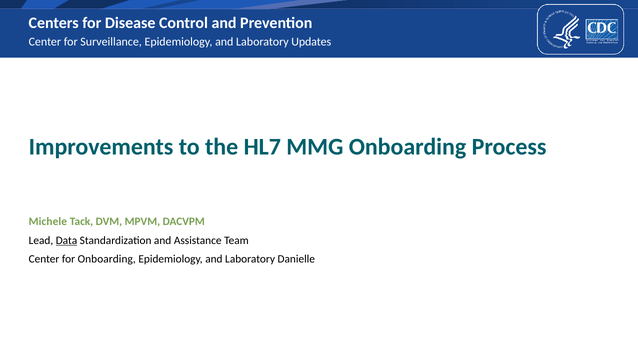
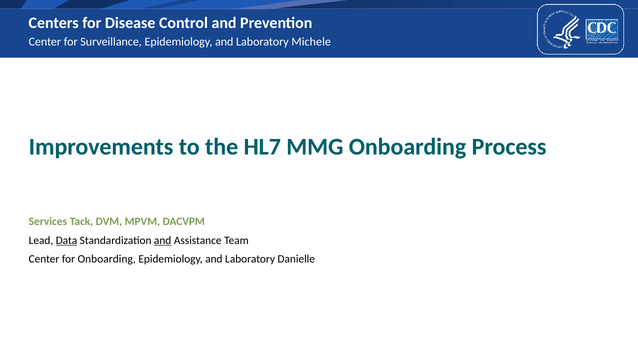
Updates: Updates -> Michele
Michele: Michele -> Services
and at (163, 240) underline: none -> present
